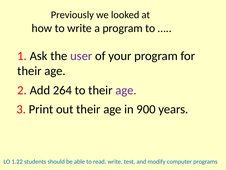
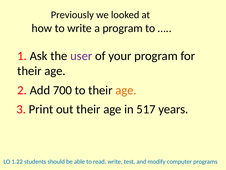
264: 264 -> 700
age at (126, 90) colour: purple -> orange
900: 900 -> 517
